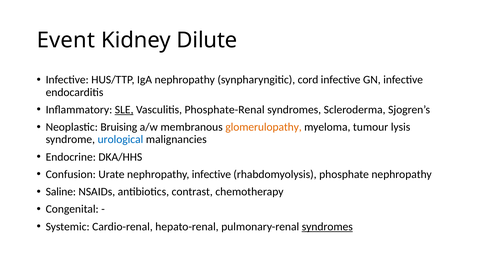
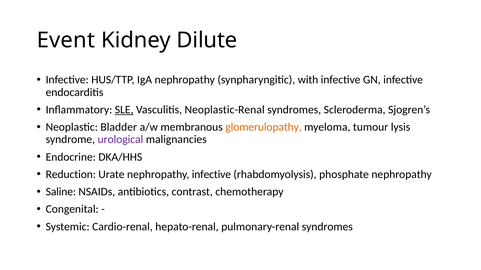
cord: cord -> with
Phosphate-Renal: Phosphate-Renal -> Neoplastic-Renal
Bruising: Bruising -> Bladder
urological colour: blue -> purple
Confusion: Confusion -> Reduction
syndromes at (327, 227) underline: present -> none
